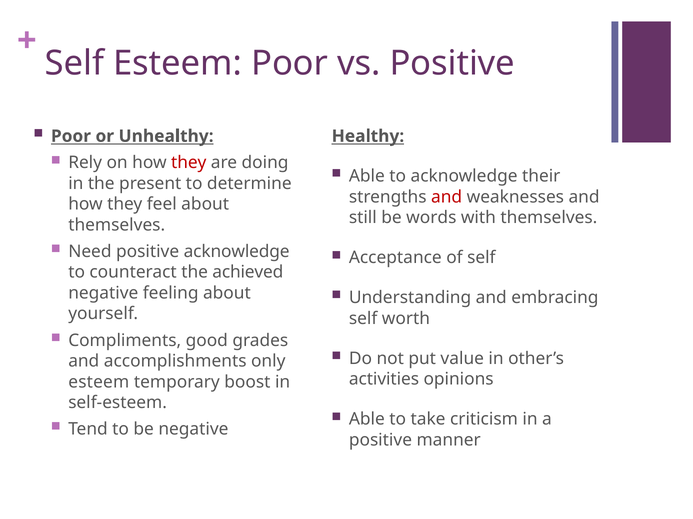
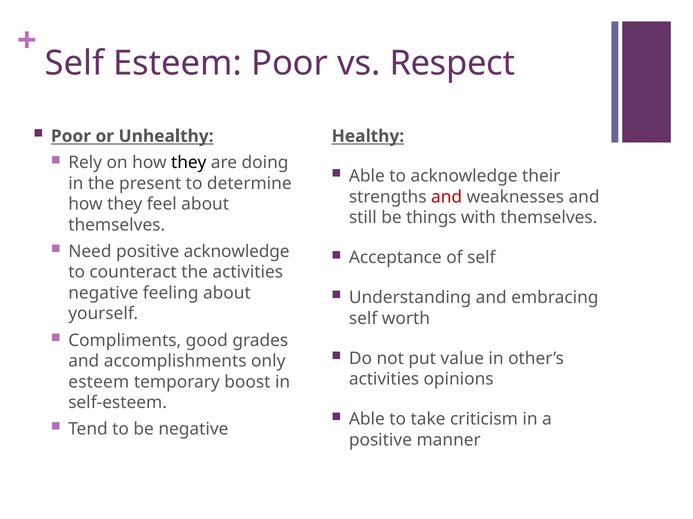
vs Positive: Positive -> Respect
they at (189, 163) colour: red -> black
words: words -> things
the achieved: achieved -> activities
